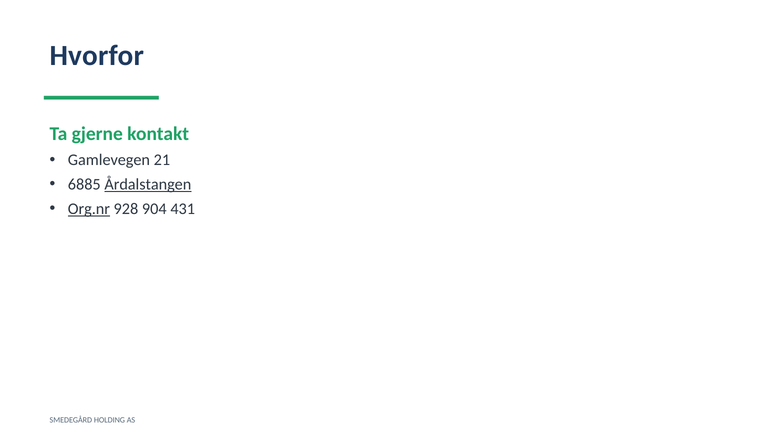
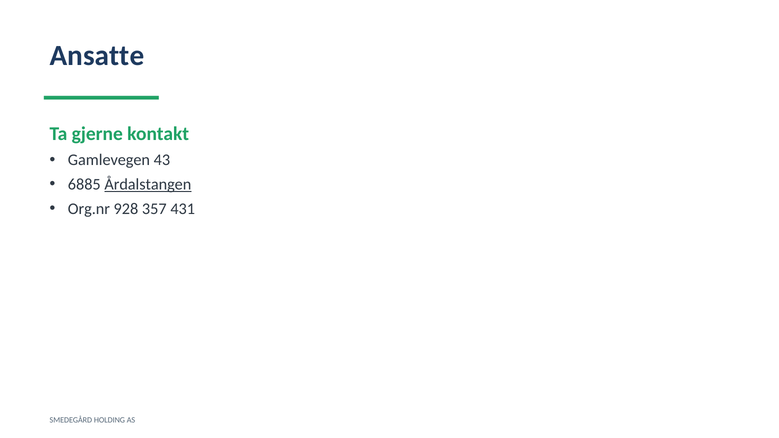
Hvorfor: Hvorfor -> Ansatte
21: 21 -> 43
Org.nr underline: present -> none
904: 904 -> 357
